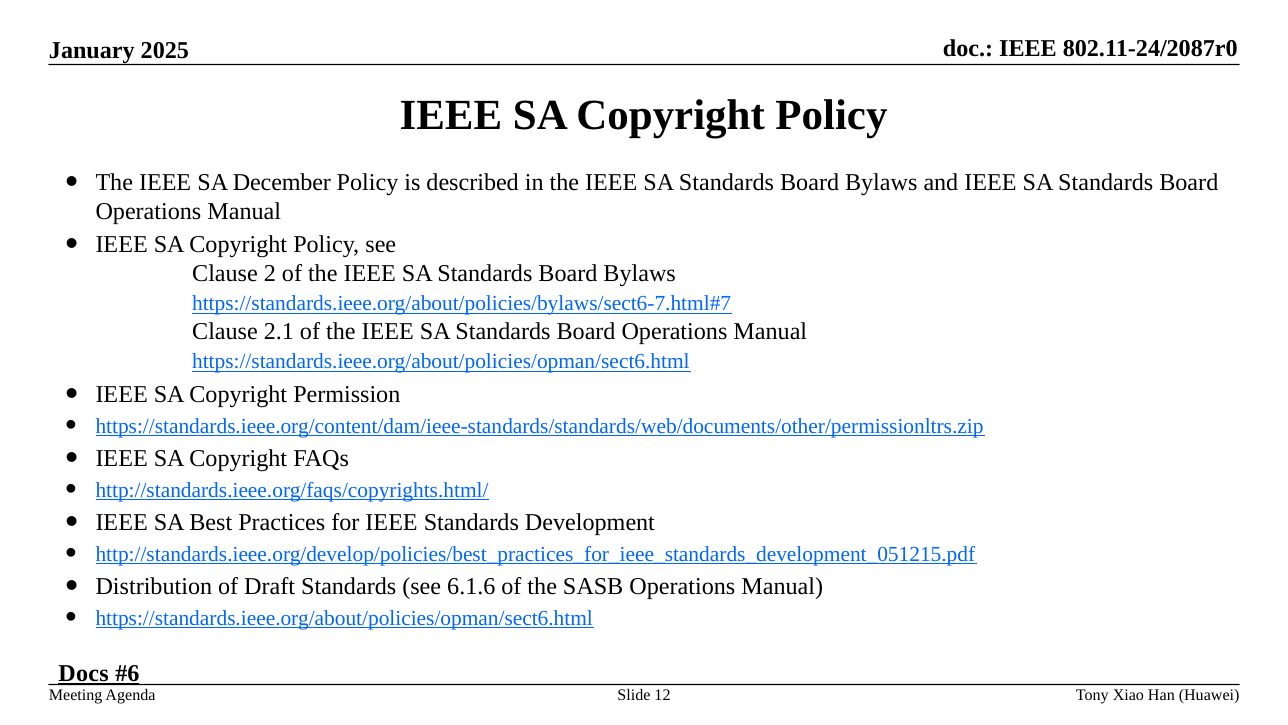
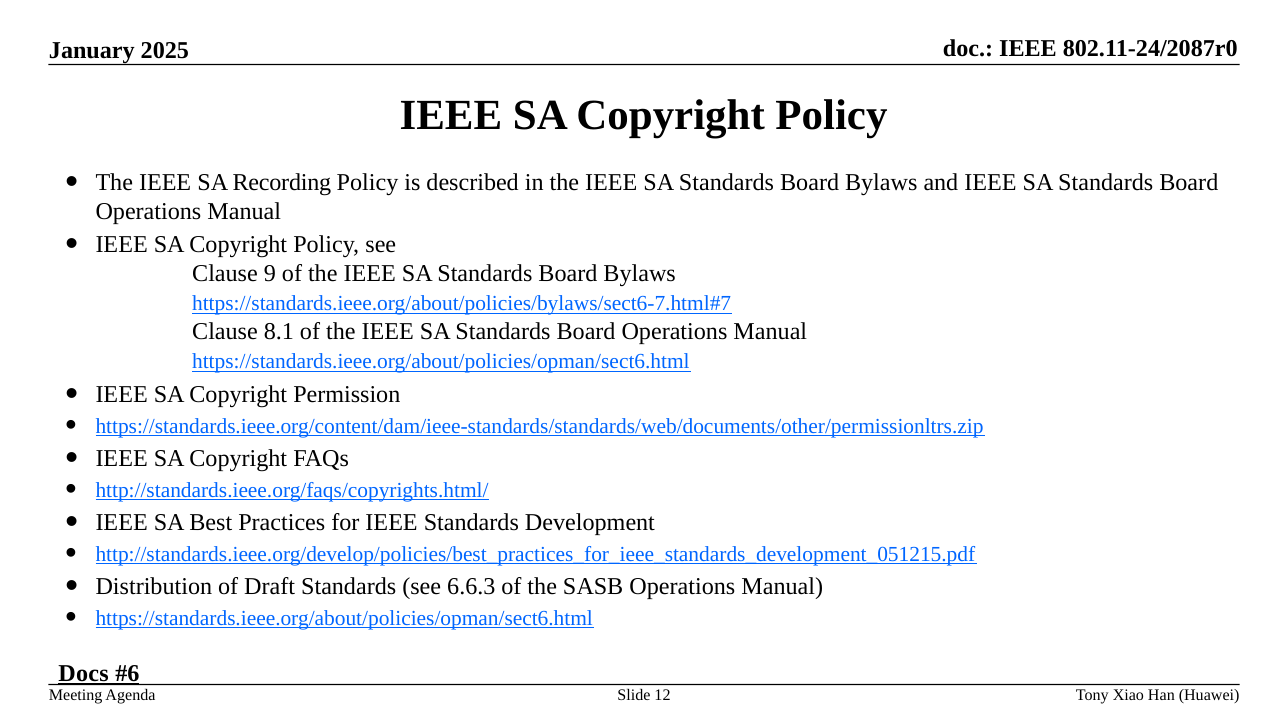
December: December -> Recording
2: 2 -> 9
2.1: 2.1 -> 8.1
6.1.6: 6.1.6 -> 6.6.3
